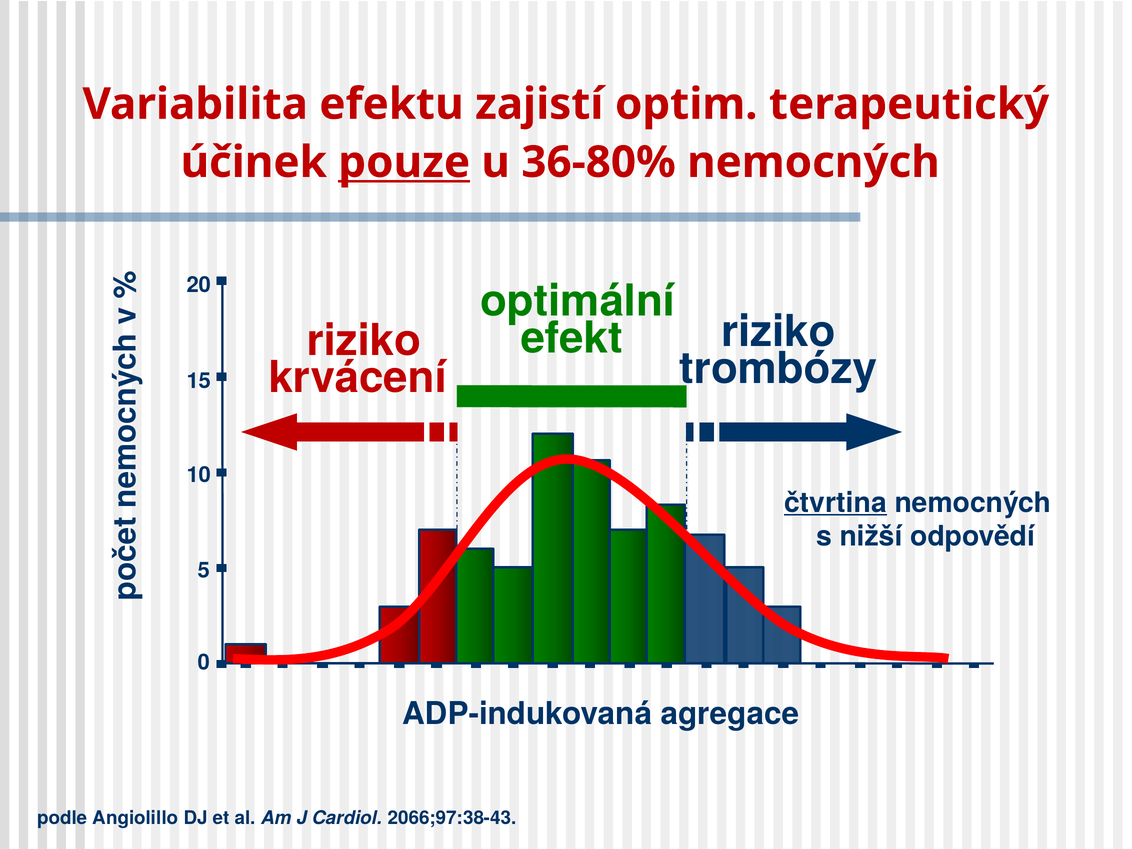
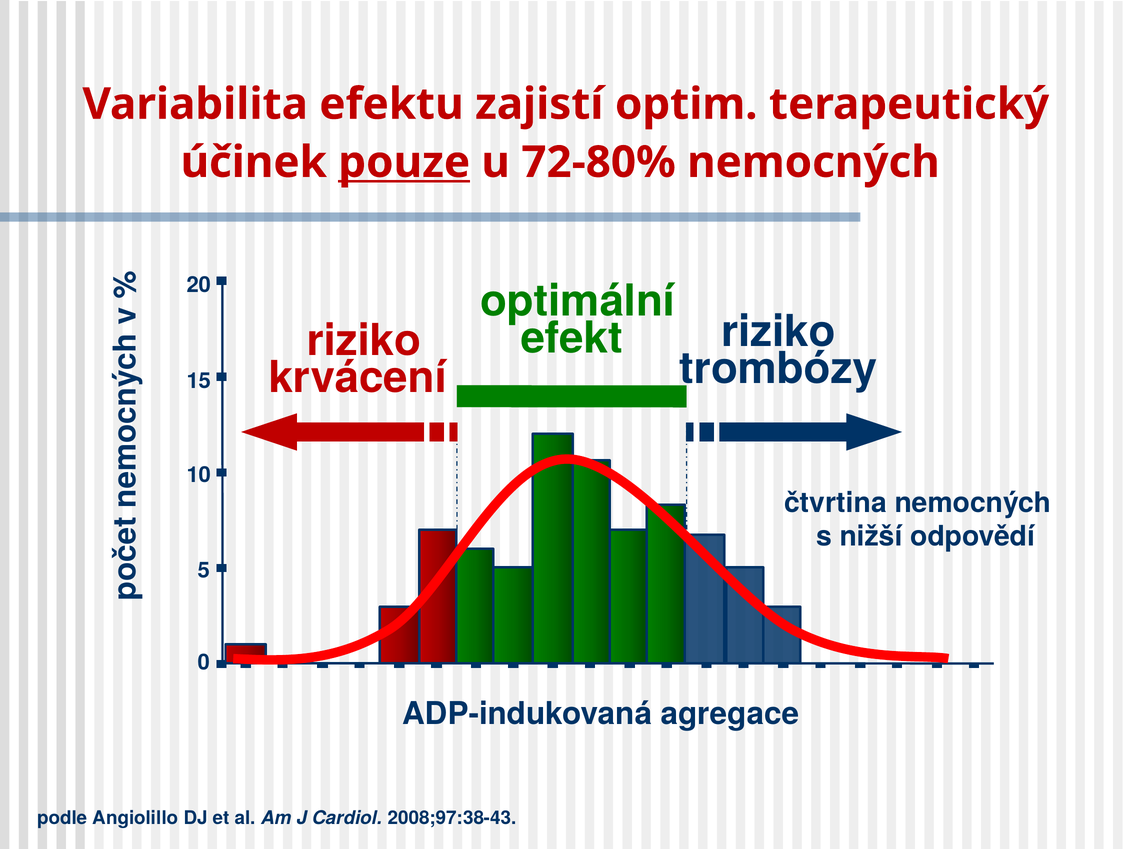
36-80%: 36-80% -> 72-80%
čtvrtina underline: present -> none
2066;97:38-43: 2066;97:38-43 -> 2008;97:38-43
